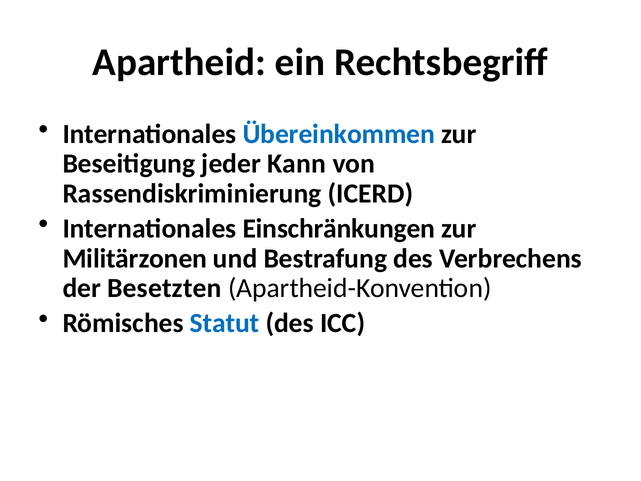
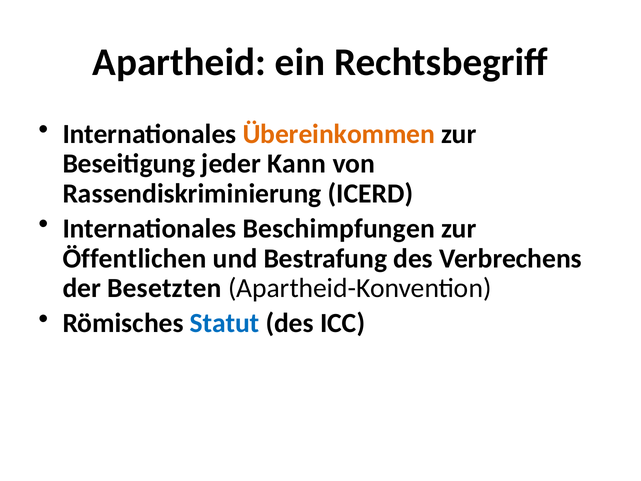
Übereinkommen colour: blue -> orange
Einschränkungen: Einschränkungen -> Beschimpfungen
Militärzonen: Militärzonen -> Öffentlichen
